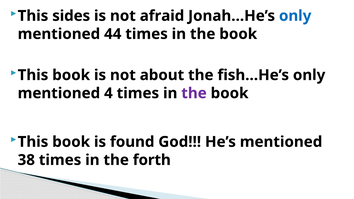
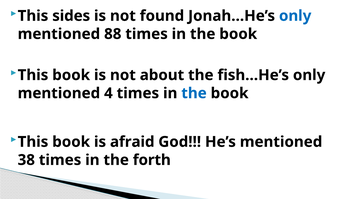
afraid: afraid -> found
44: 44 -> 88
the at (194, 93) colour: purple -> blue
found: found -> afraid
